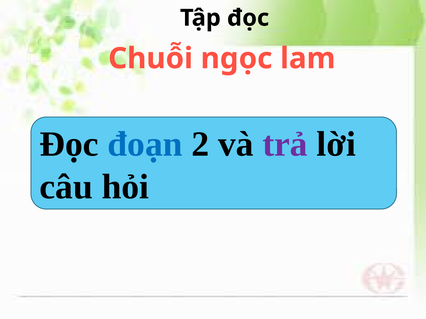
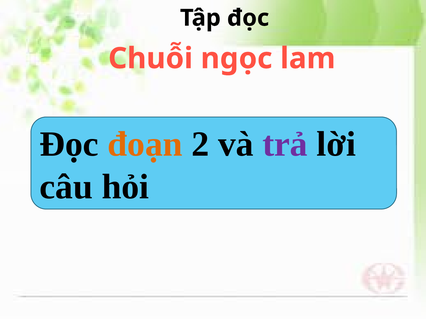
đoạn colour: blue -> orange
